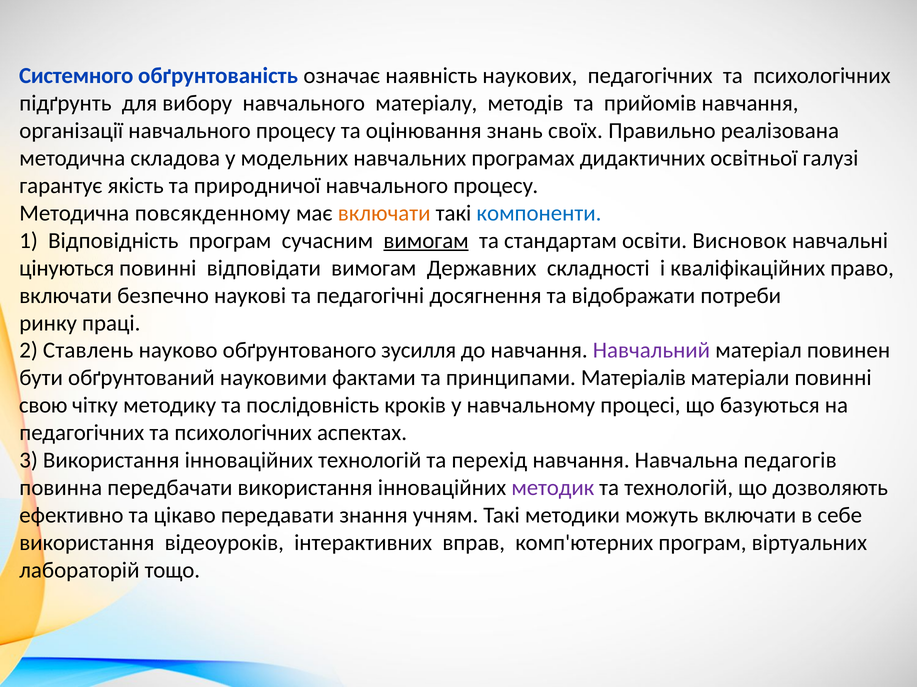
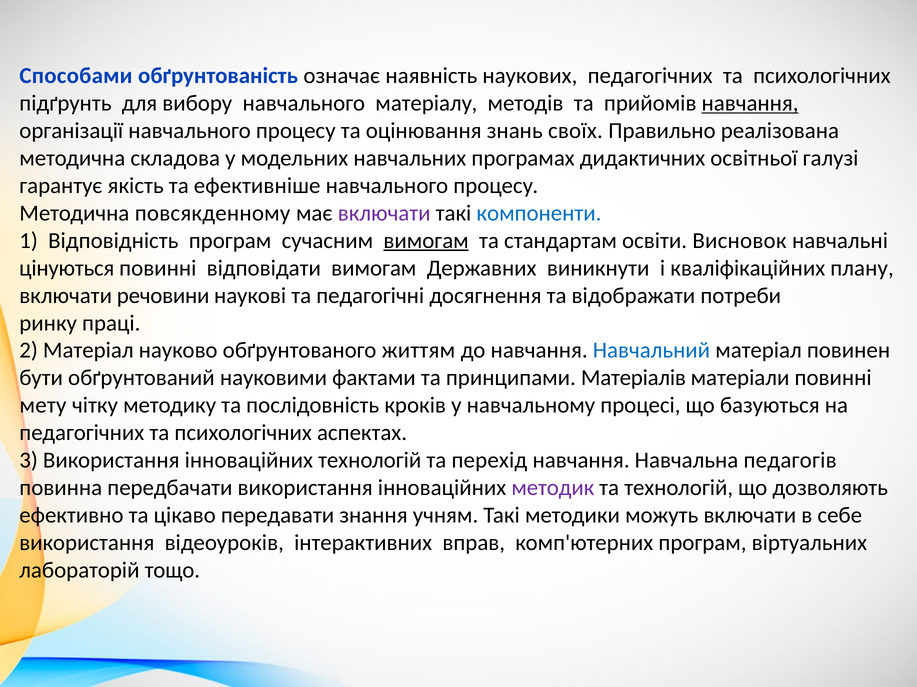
Системного: Системного -> Способами
навчання at (750, 103) underline: none -> present
природничої: природничої -> ефективніше
включати at (384, 213) colour: orange -> purple
складності: складності -> виникнути
право: право -> плану
безпечно: безпечно -> речовини
2 Ставлень: Ставлень -> Матеріал
зусилля: зусилля -> життям
Навчальний colour: purple -> blue
свою: свою -> мету
